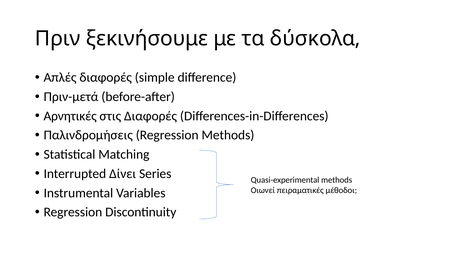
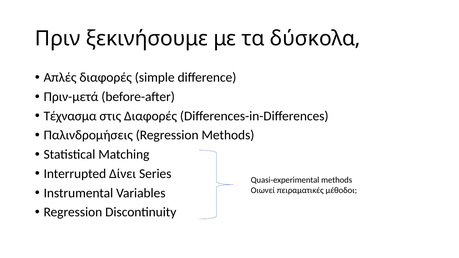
Αρνητικές: Αρνητικές -> Τέχνασμα
